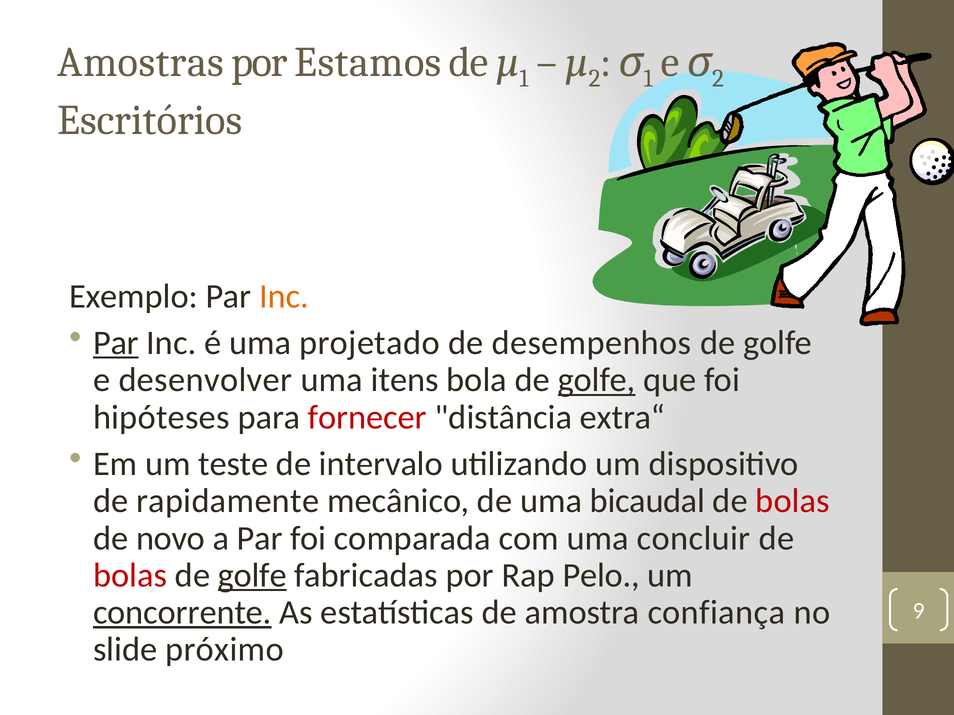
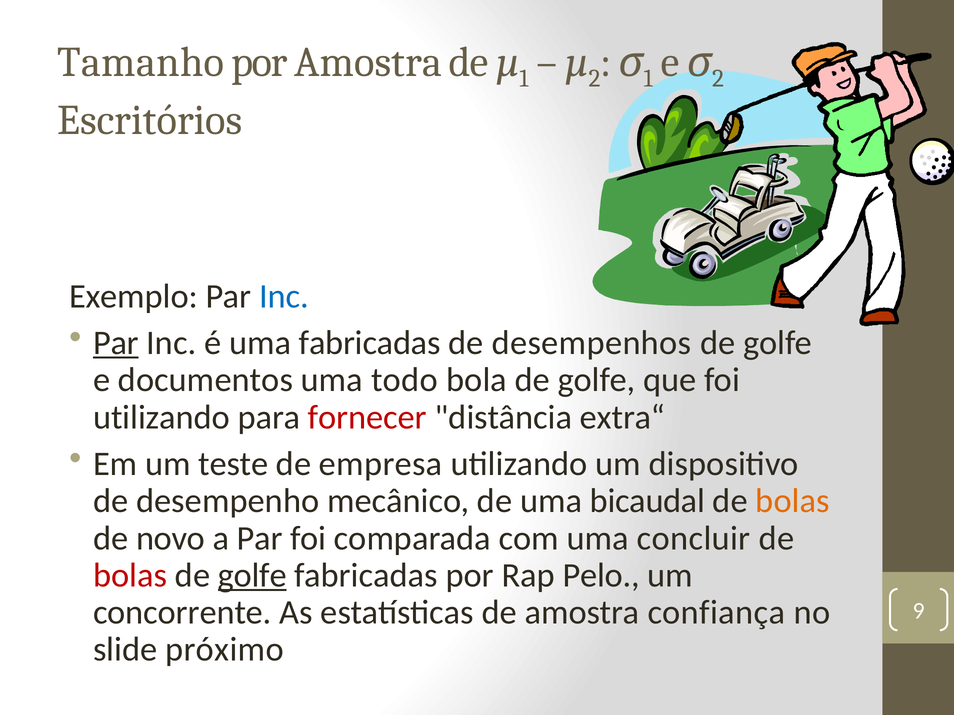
Amostras: Amostras -> Tamanho
por Estamos: Estamos -> Amostra
Inc at (284, 296) colour: orange -> blue
uma projetado: projetado -> fabricadas
desenvolver: desenvolver -> documentos
itens: itens -> todo
golfe at (597, 380) underline: present -> none
hipóteses at (161, 417): hipóteses -> utilizando
intervalo: intervalo -> empresa
rapidamente: rapidamente -> desempenho
bolas at (792, 501) colour: red -> orange
concorrente underline: present -> none
